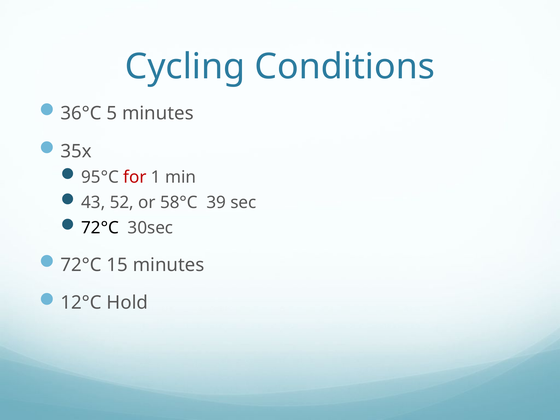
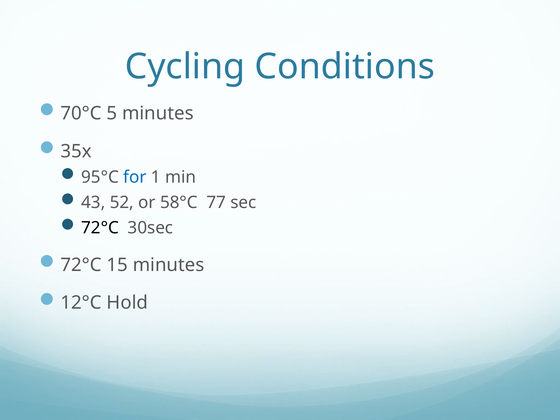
36°C: 36°C -> 70°C
for colour: red -> blue
39: 39 -> 77
